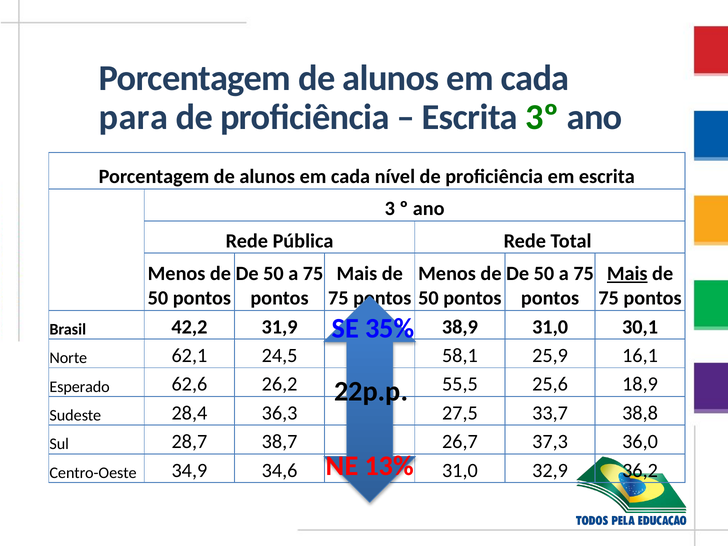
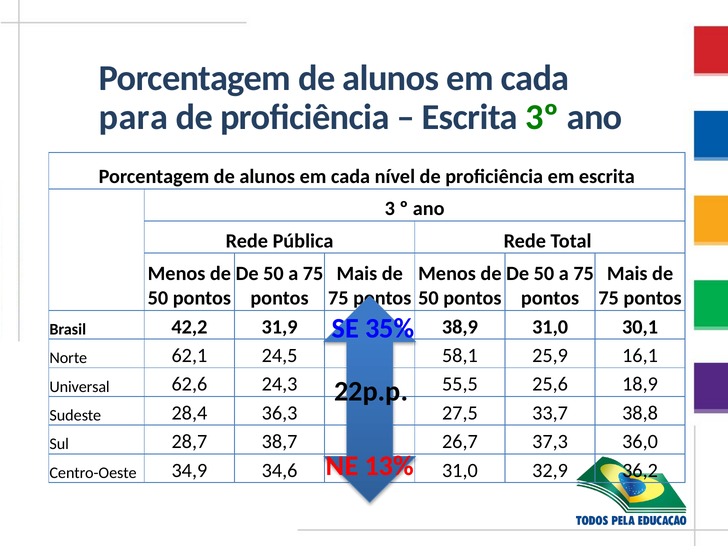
Mais at (627, 273) underline: present -> none
Esperado: Esperado -> Universal
26,2: 26,2 -> 24,3
